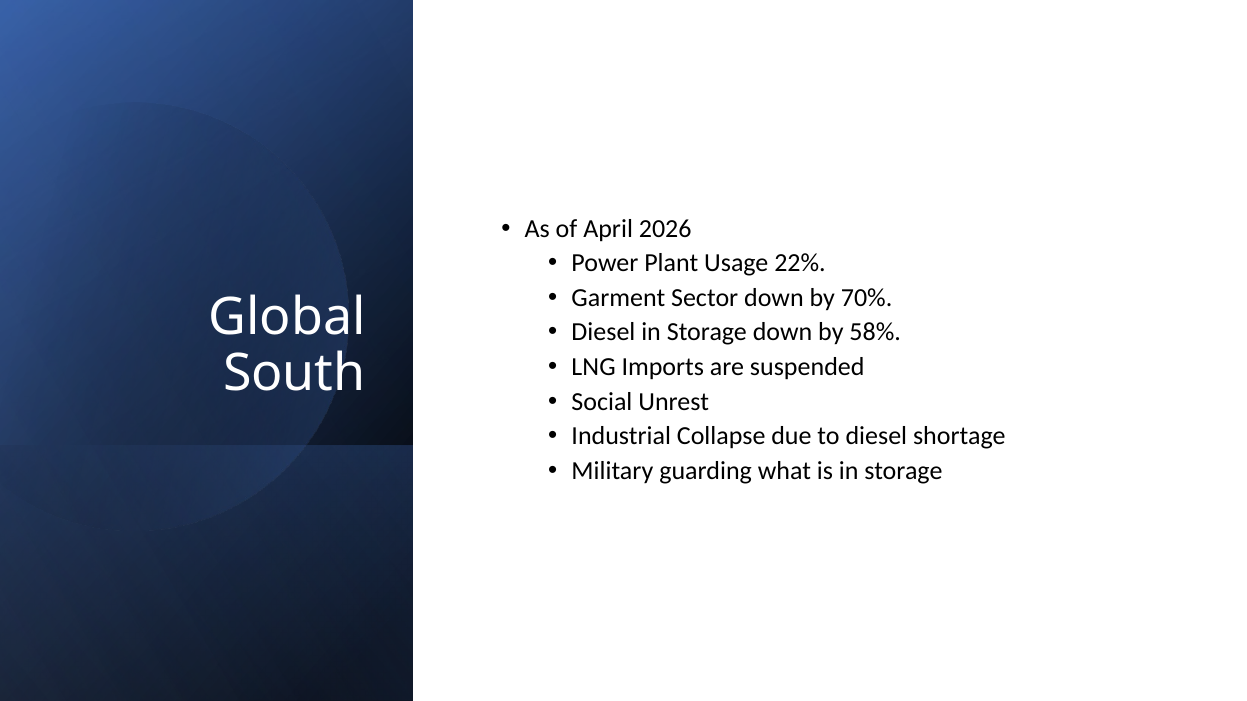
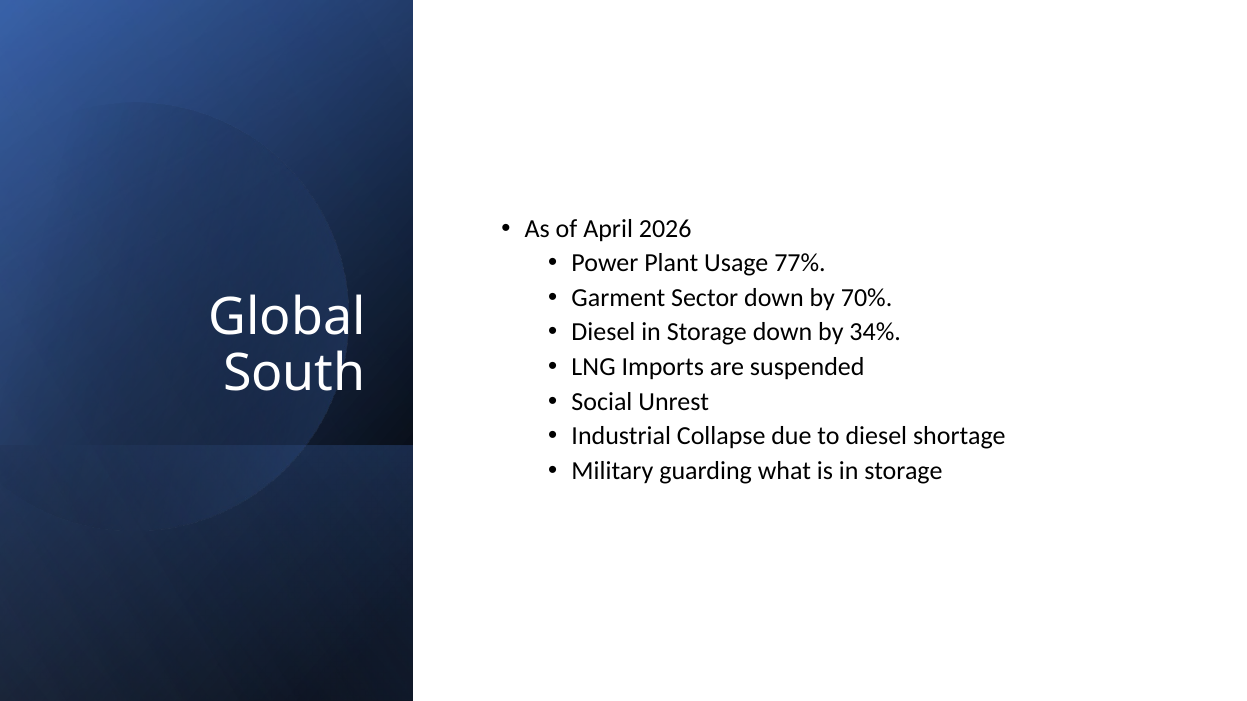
22%: 22% -> 77%
58%: 58% -> 34%
